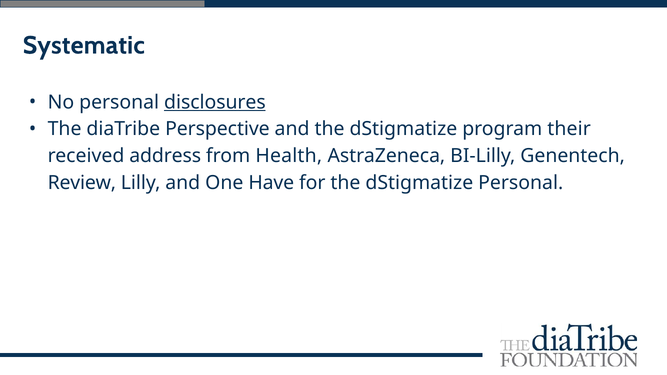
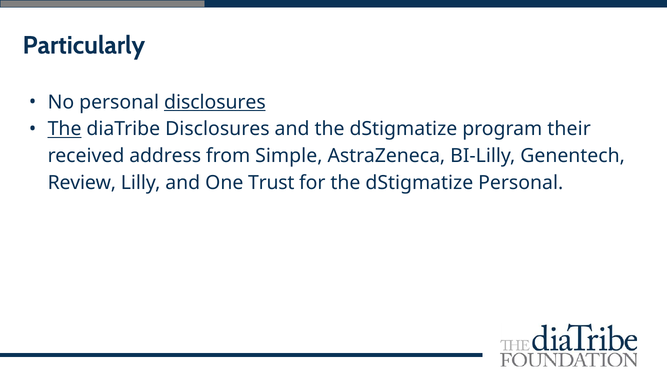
Systematic: Systematic -> Particularly
The at (65, 129) underline: none -> present
diaTribe Perspective: Perspective -> Disclosures
Health: Health -> Simple
Have: Have -> Trust
